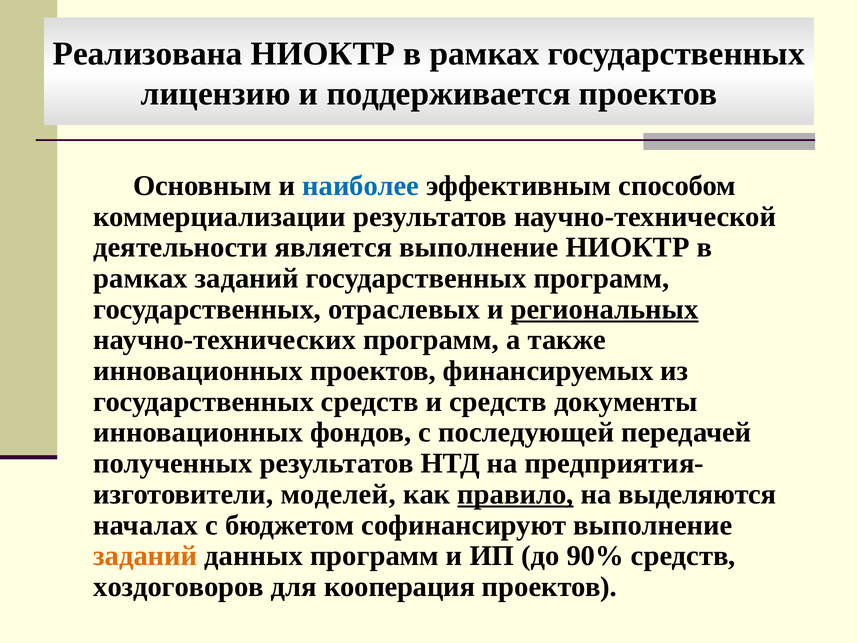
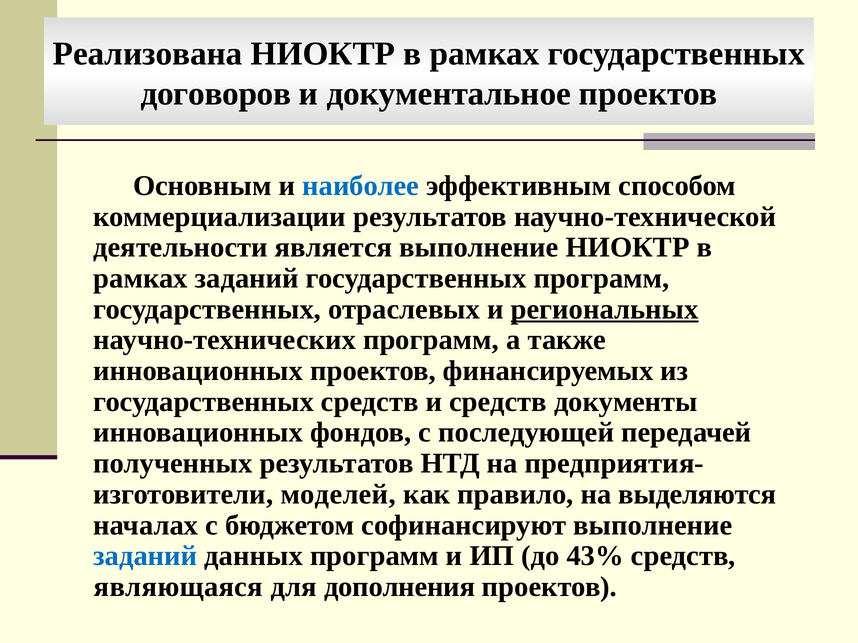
лицензию: лицензию -> договоров
поддерживается: поддерживается -> документальное
правило underline: present -> none
заданий at (145, 556) colour: orange -> blue
90%: 90% -> 43%
хоздоговоров: хоздоговоров -> являющаяся
кооперация: кооперация -> дополнения
